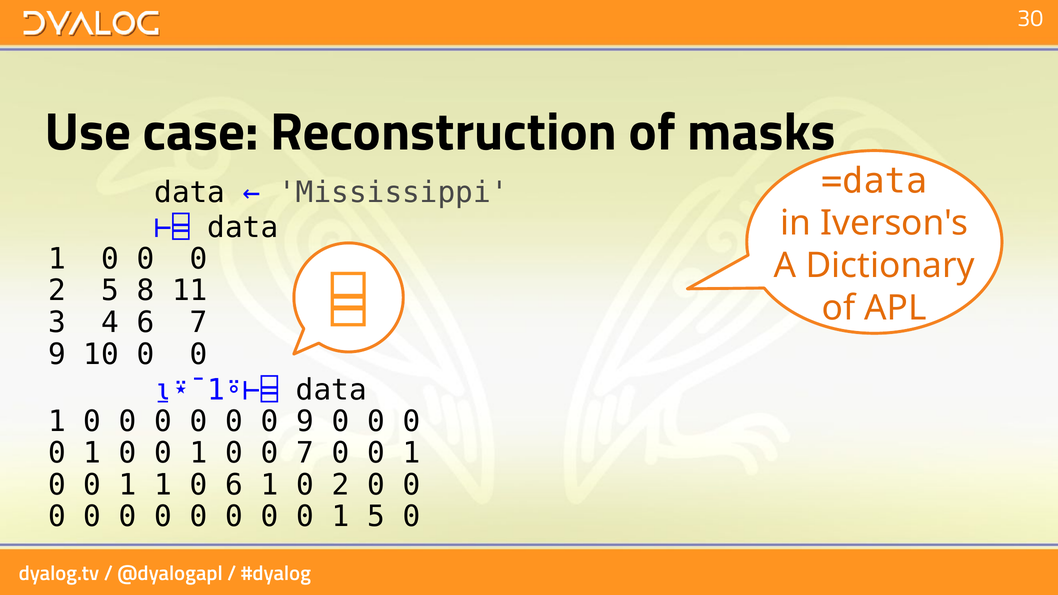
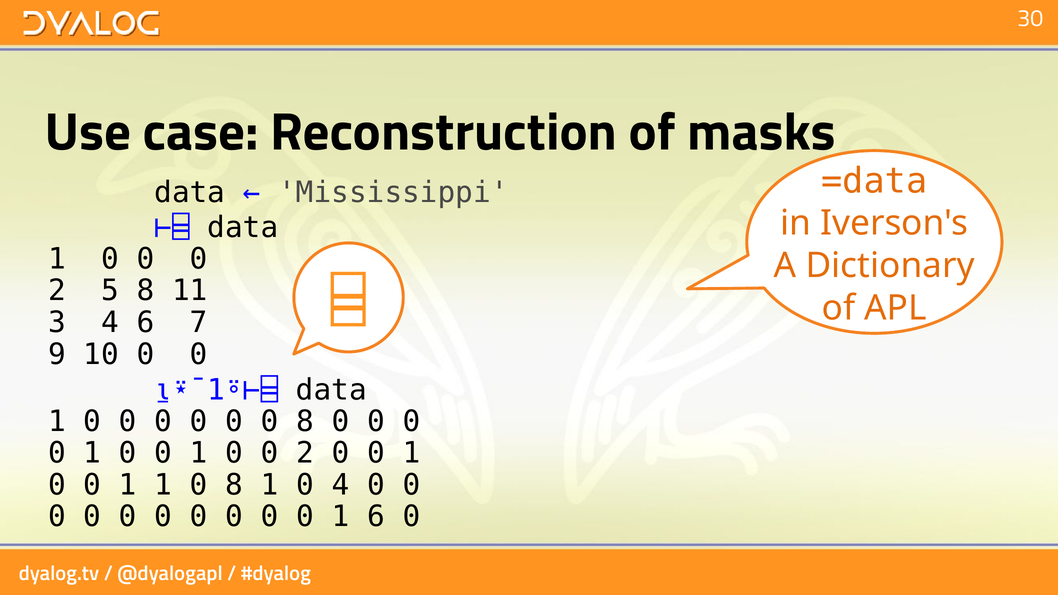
0 0 9: 9 -> 8
1 0 0 7: 7 -> 2
1 0 6: 6 -> 8
1 0 2: 2 -> 4
1 5: 5 -> 6
